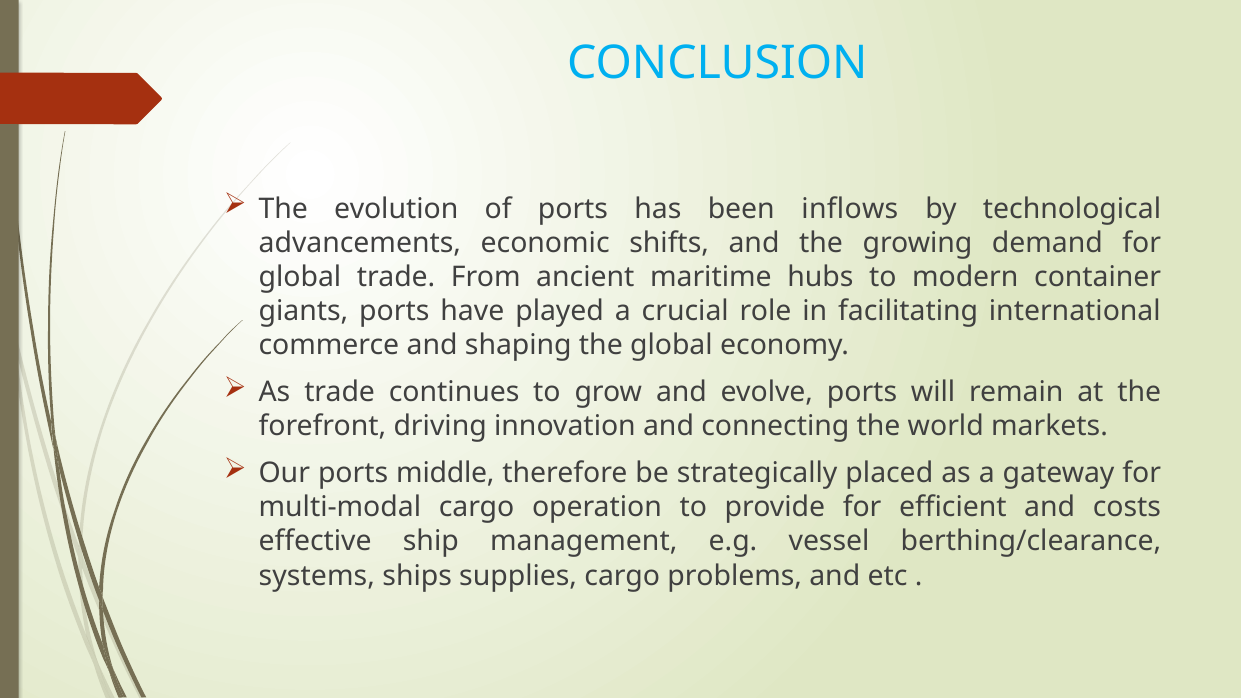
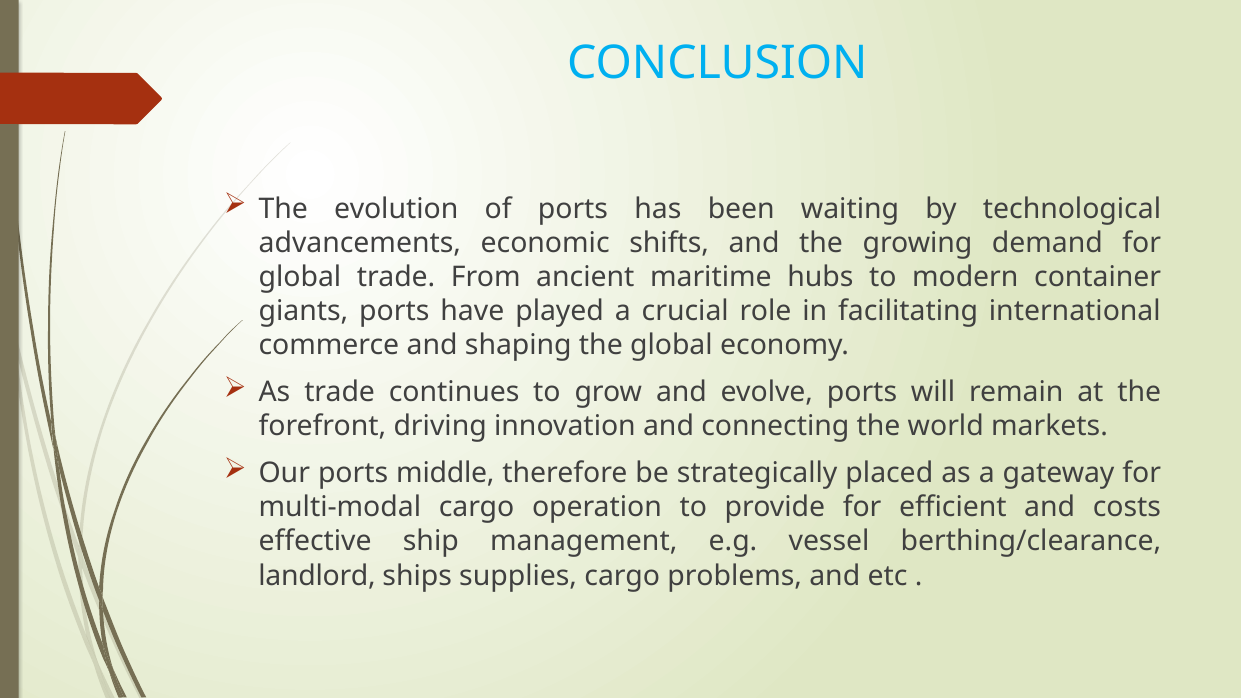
inflows: inflows -> waiting
systems: systems -> landlord
